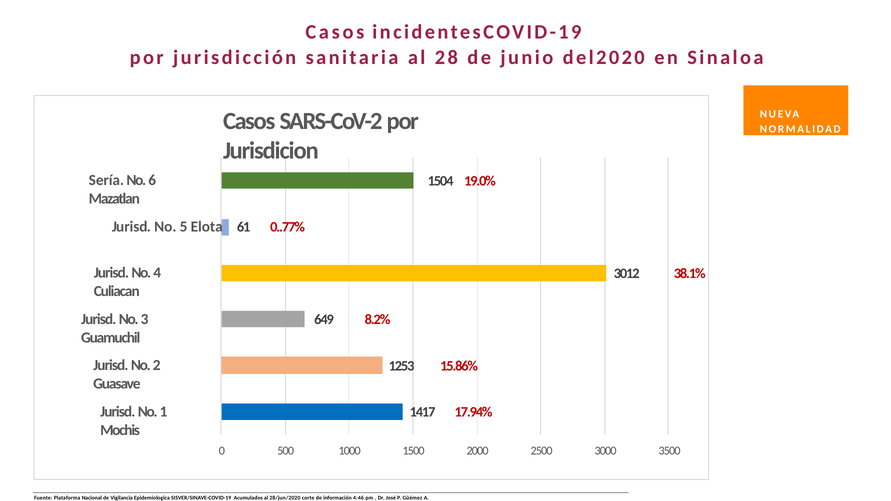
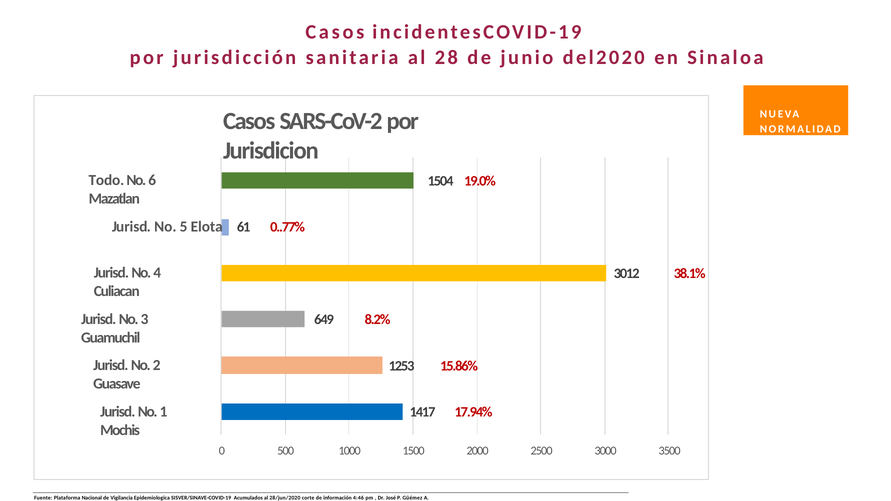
Sería: Sería -> Todo
